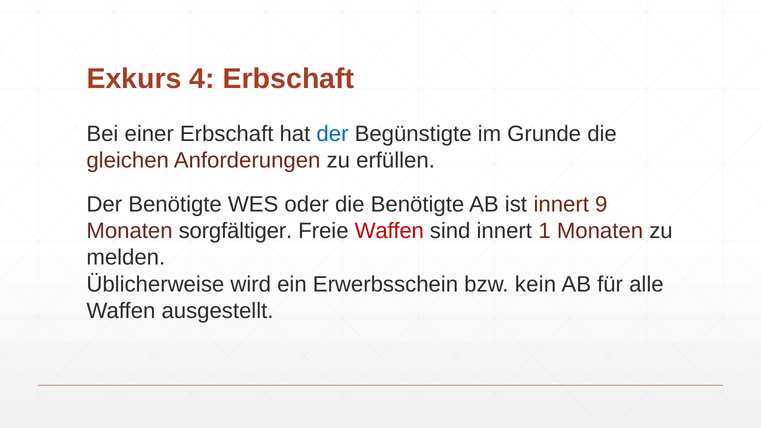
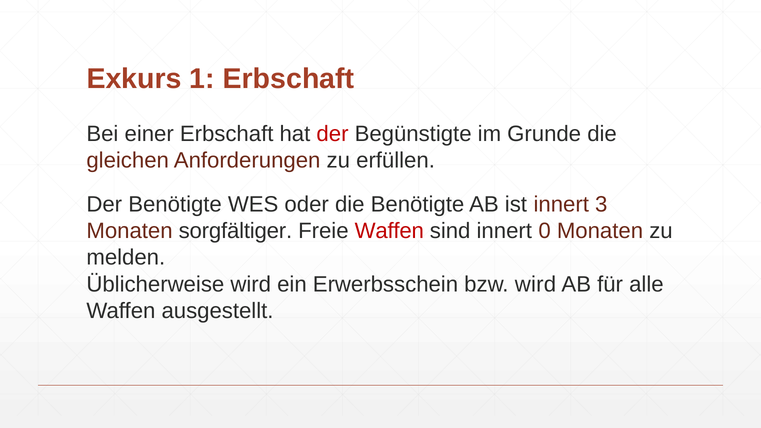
4: 4 -> 1
der at (333, 134) colour: blue -> red
9: 9 -> 3
1: 1 -> 0
bzw kein: kein -> wird
